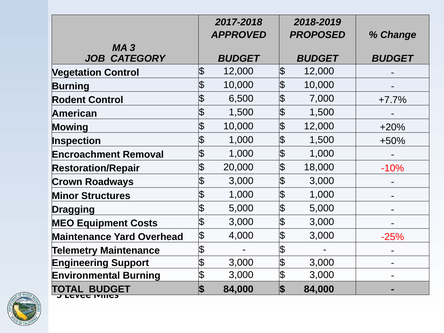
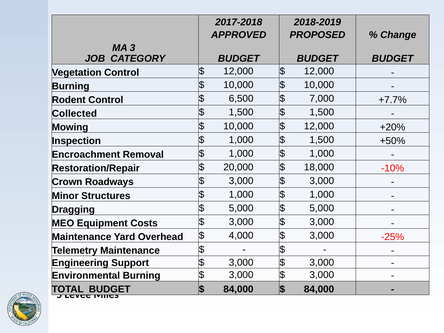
American: American -> Collected
